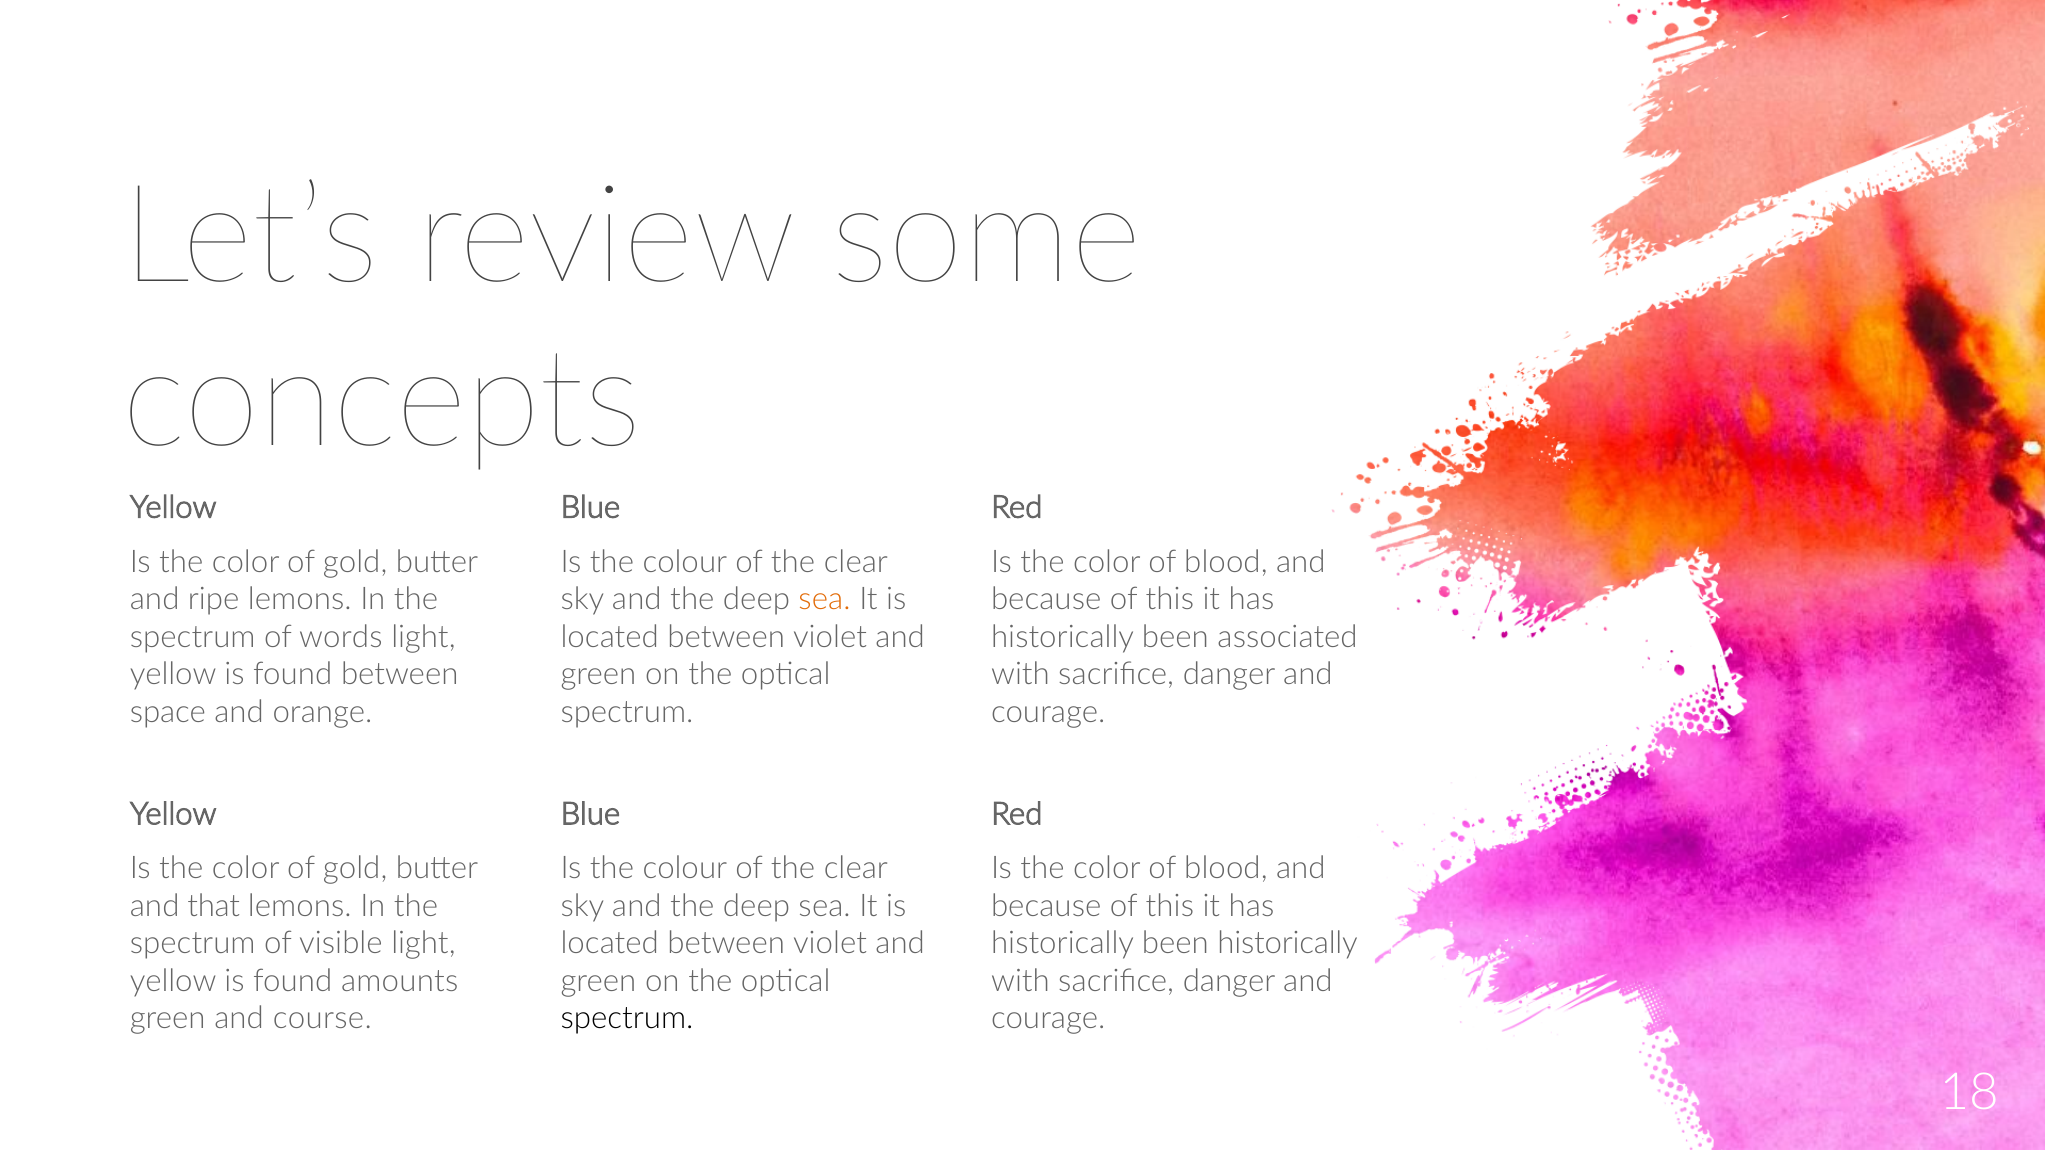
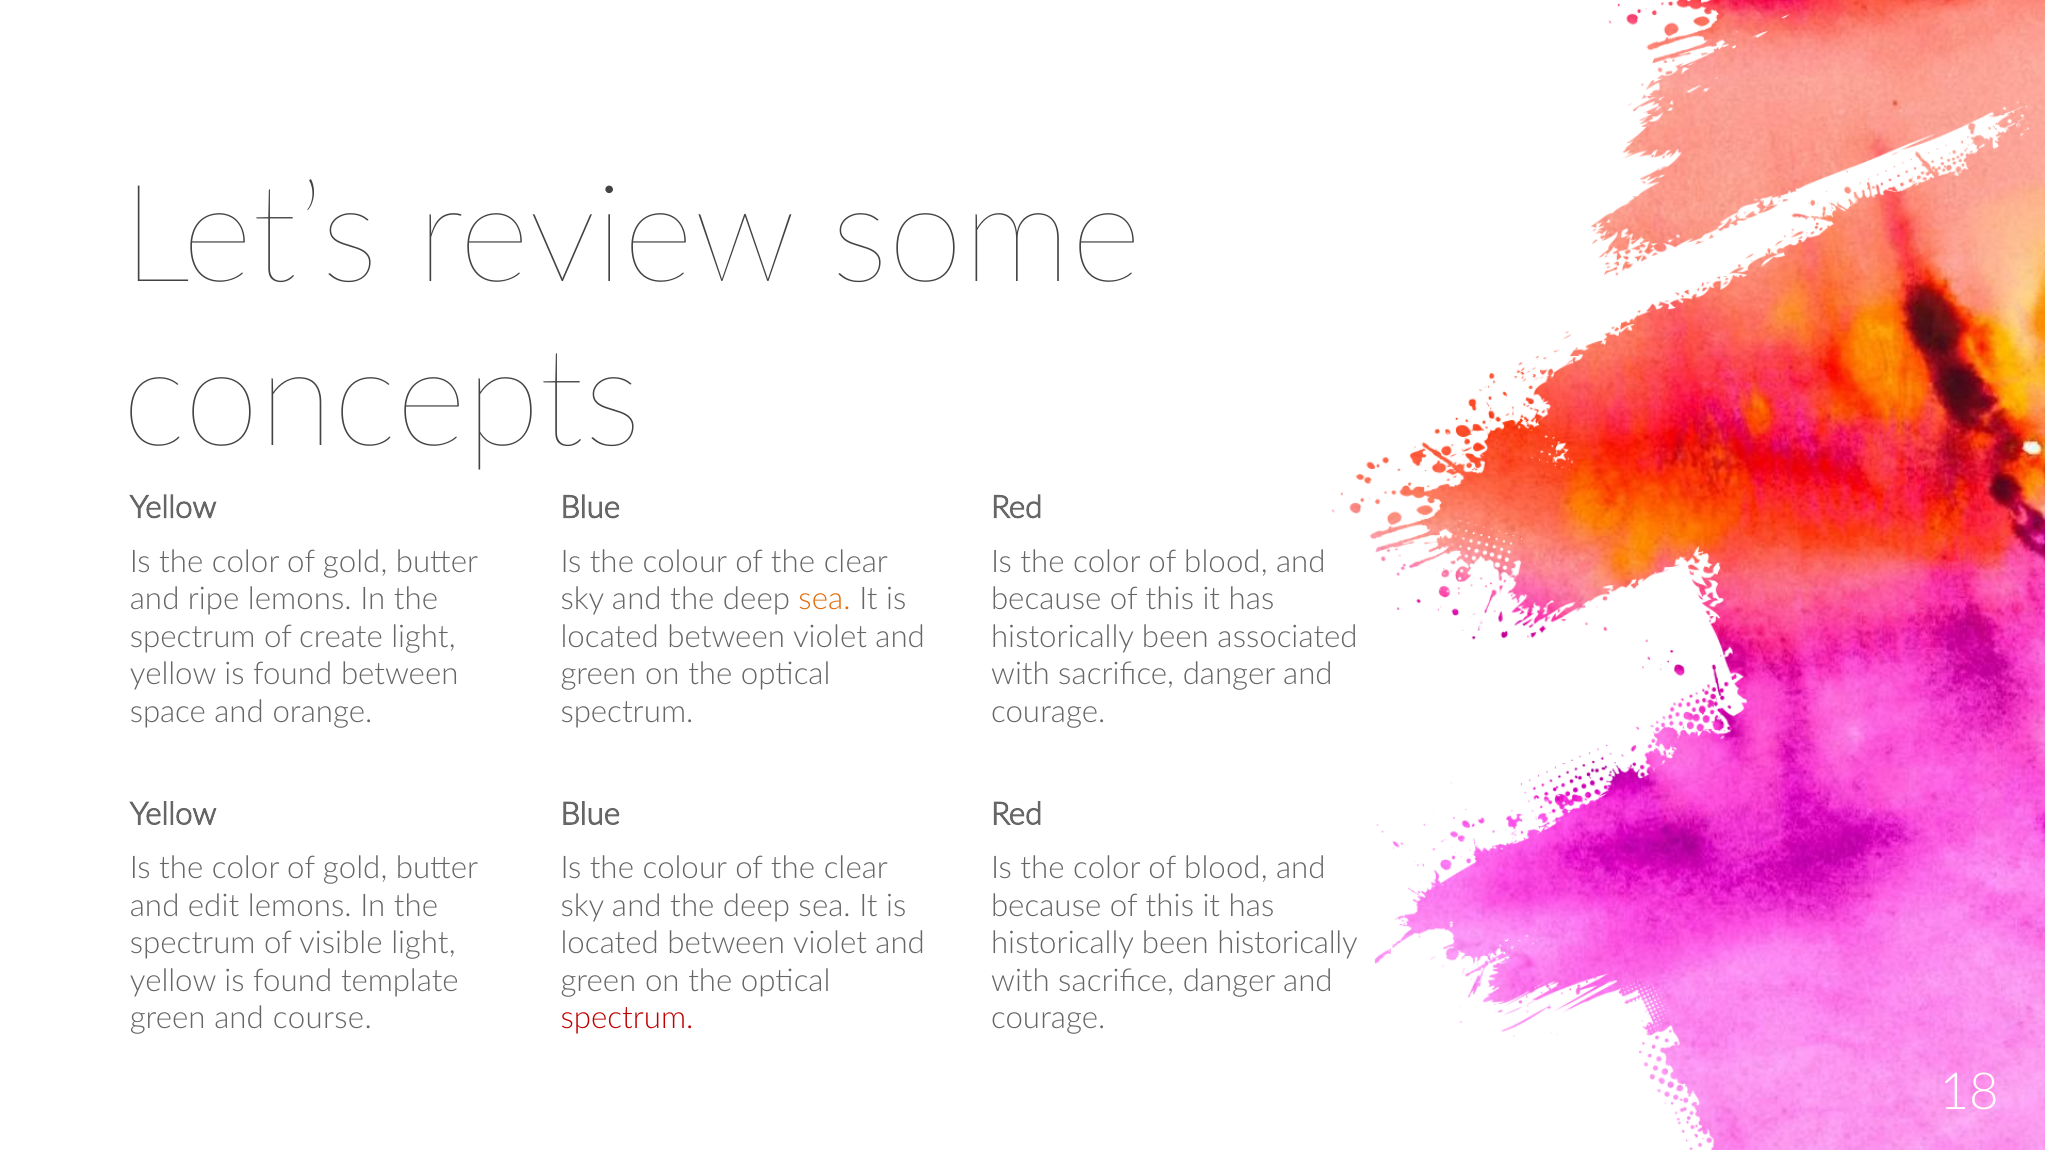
words: words -> create
that: that -> edit
amounts: amounts -> template
spectrum at (627, 1019) colour: black -> red
